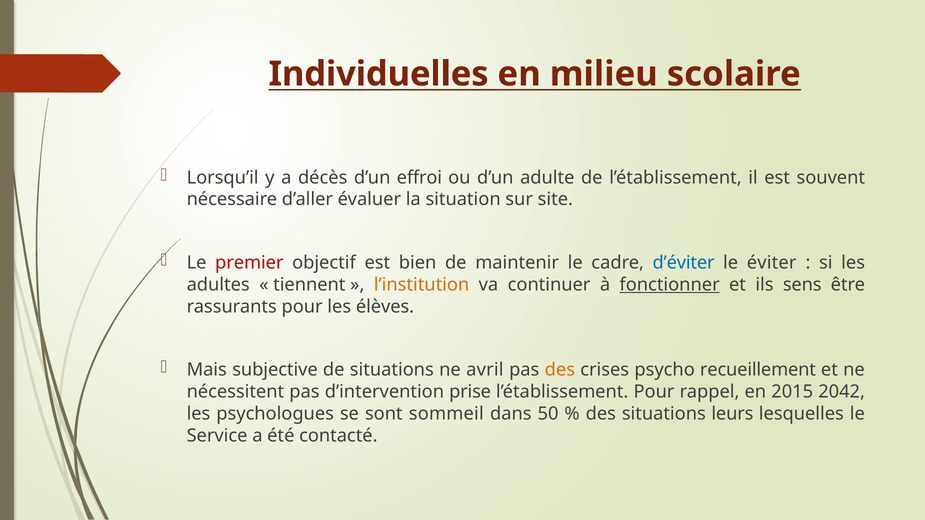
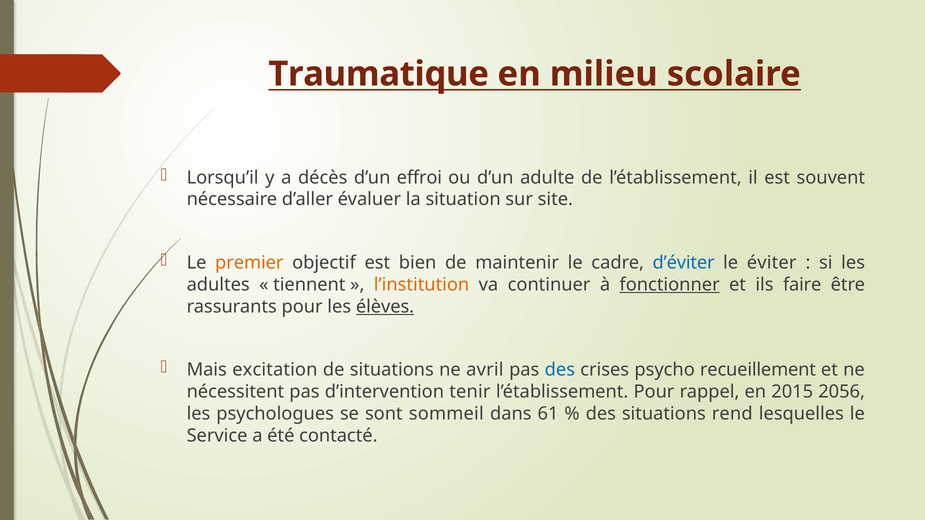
Individuelles: Individuelles -> Traumatique
premier colour: red -> orange
sens: sens -> faire
élèves underline: none -> present
subjective: subjective -> excitation
des at (560, 370) colour: orange -> blue
prise: prise -> tenir
2042: 2042 -> 2056
50: 50 -> 61
leurs: leurs -> rend
